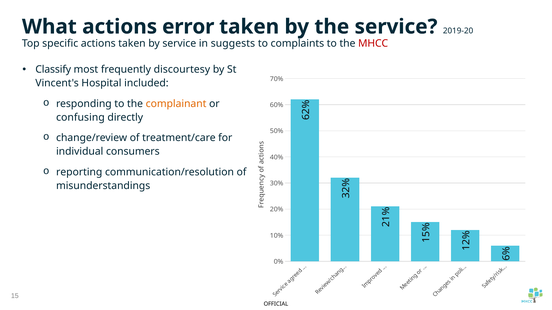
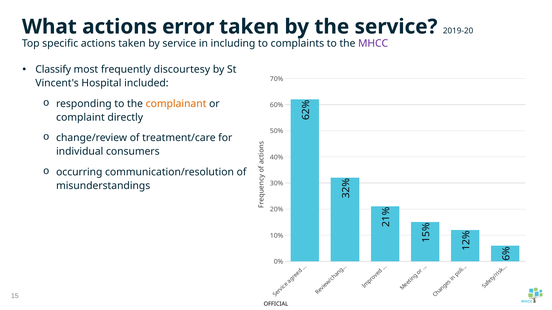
suggests: suggests -> including
MHCC colour: red -> purple
confusing: confusing -> complaint
reporting: reporting -> occurring
